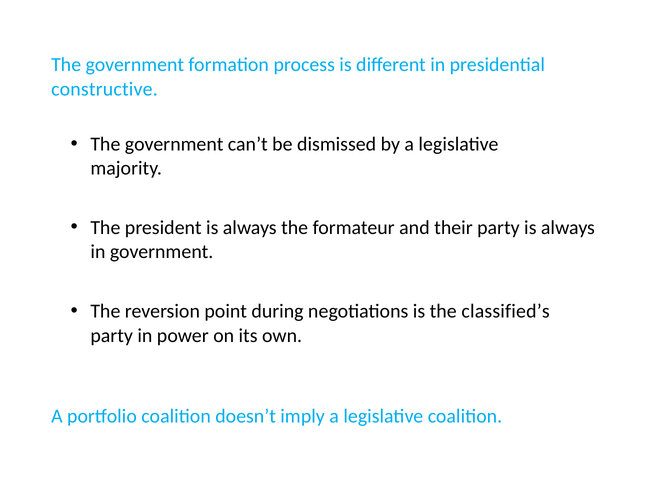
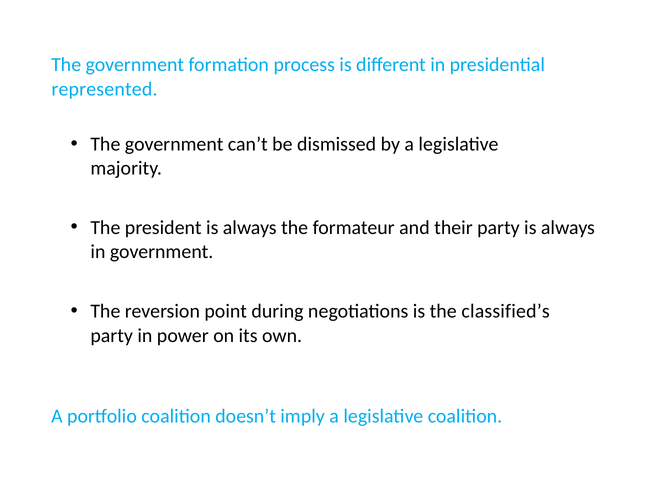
constructive: constructive -> represented
